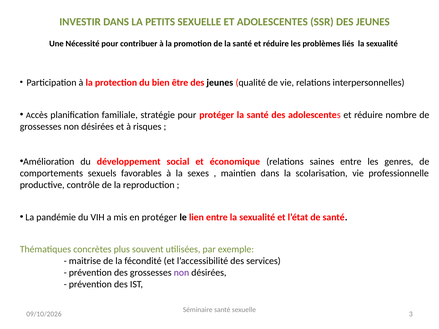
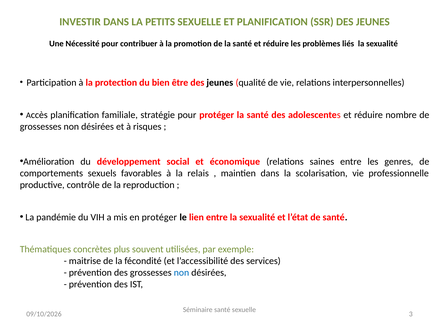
ET ADOLESCENTES: ADOLESCENTES -> PLANIFICATION
sexes: sexes -> relais
non at (181, 273) colour: purple -> blue
